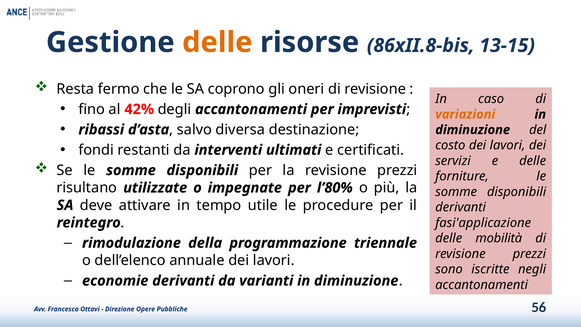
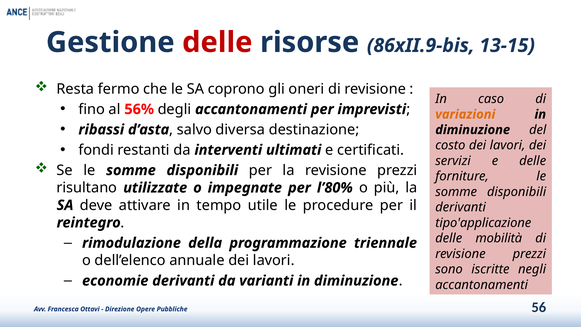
delle at (217, 42) colour: orange -> red
86xII.8-bis: 86xII.8-bis -> 86xII.9-bis
42%: 42% -> 56%
fasi'applicazione: fasi'applicazione -> tipo'applicazione
